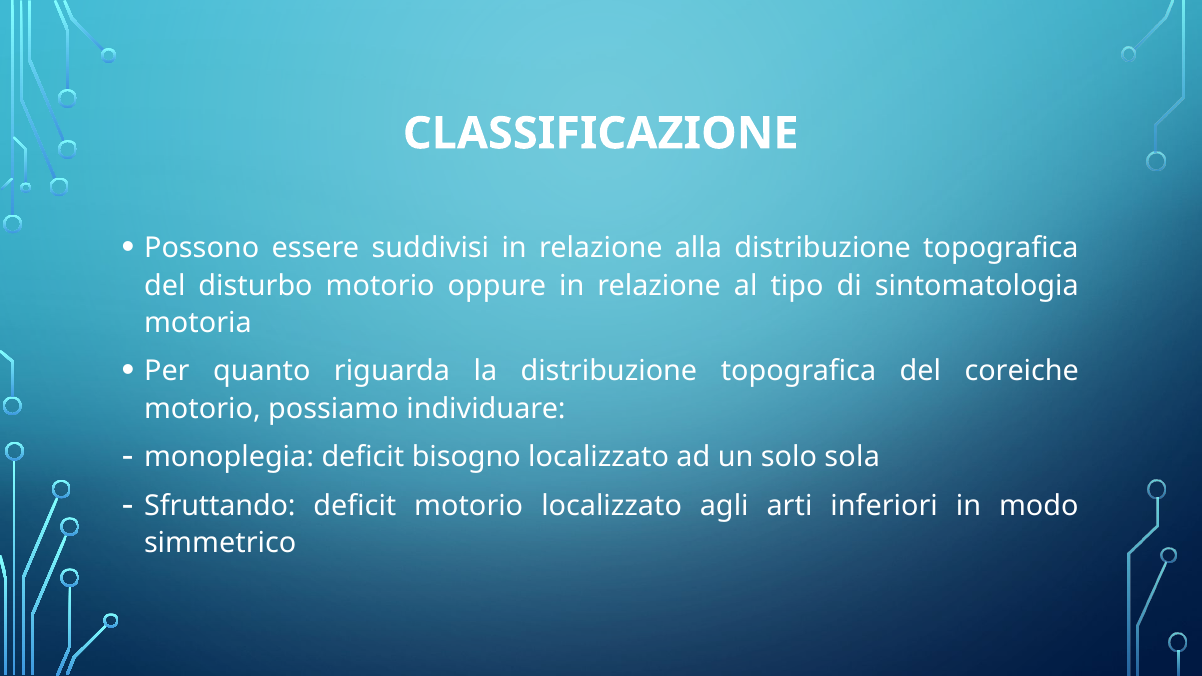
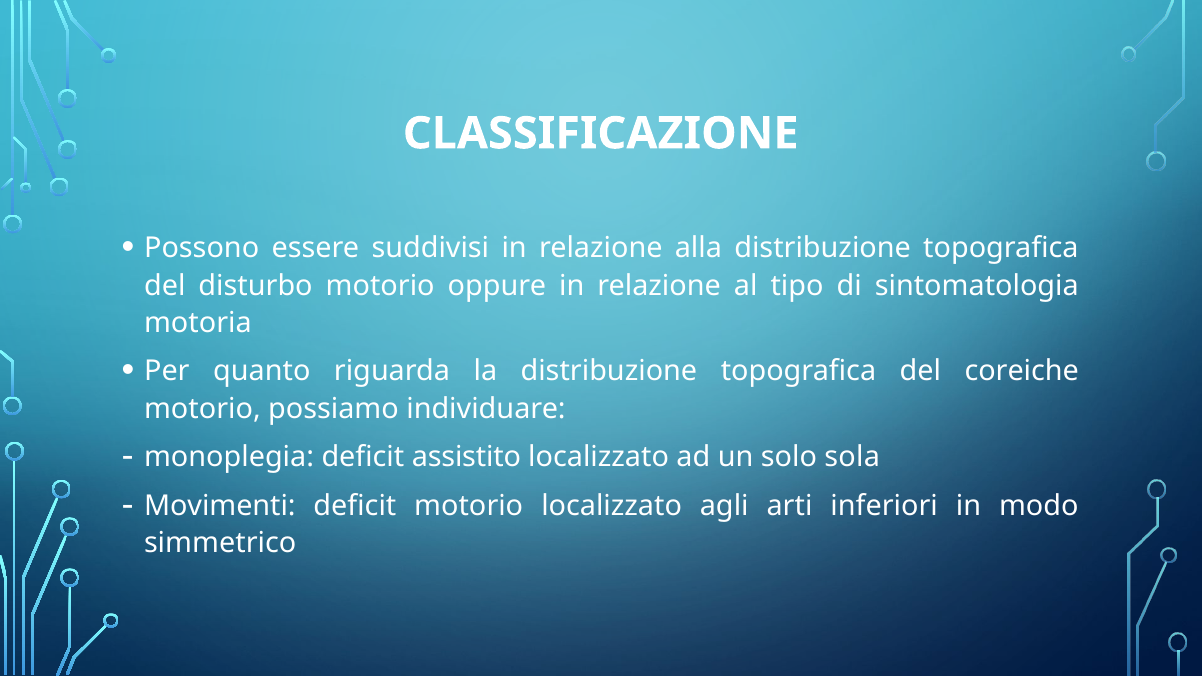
bisogno: bisogno -> assistito
Sfruttando: Sfruttando -> Movimenti
